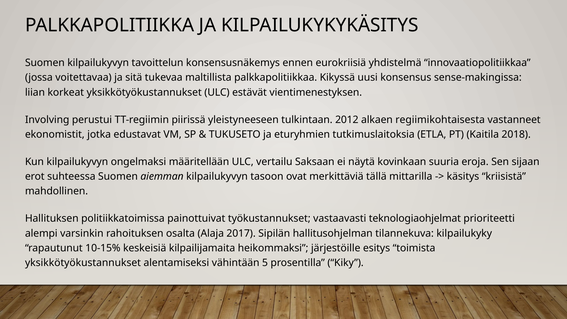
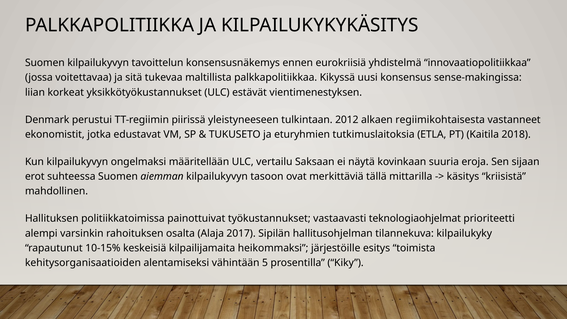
Involving: Involving -> Denmark
yksikkötyökustannukset at (83, 263): yksikkötyökustannukset -> kehitysorganisaatioiden
